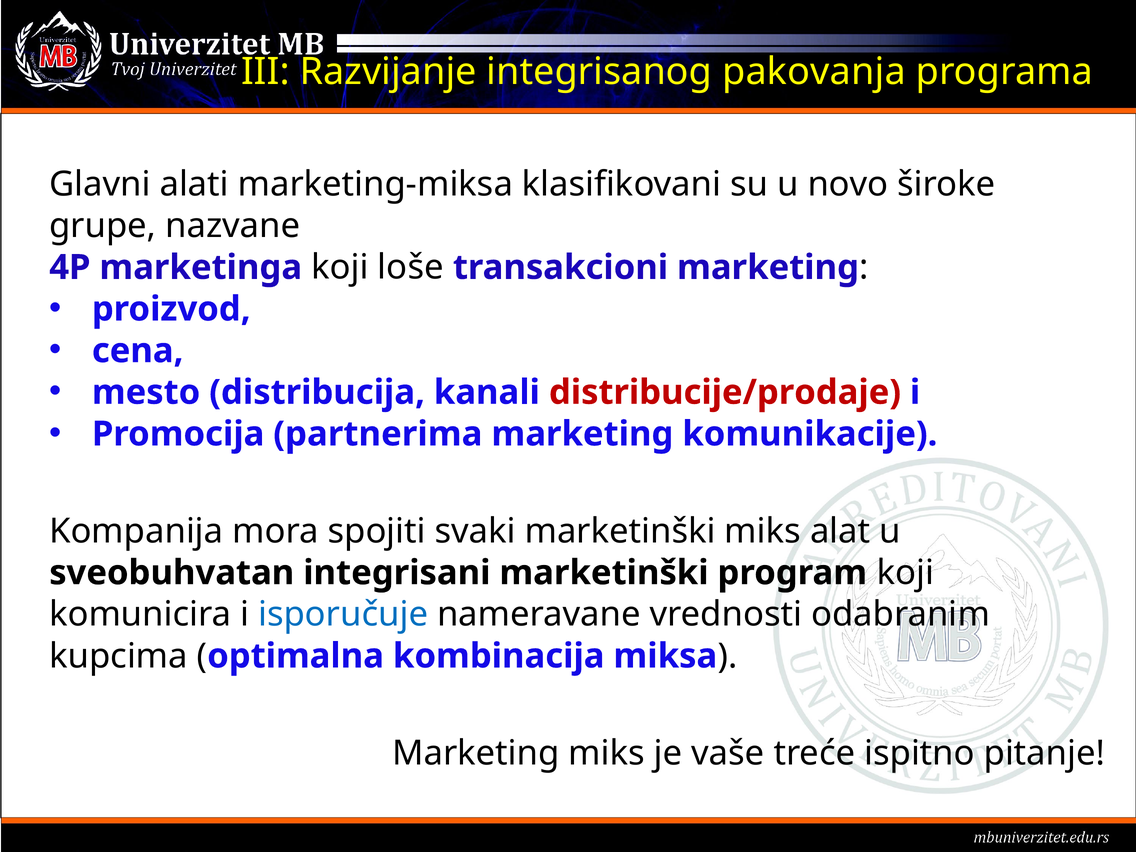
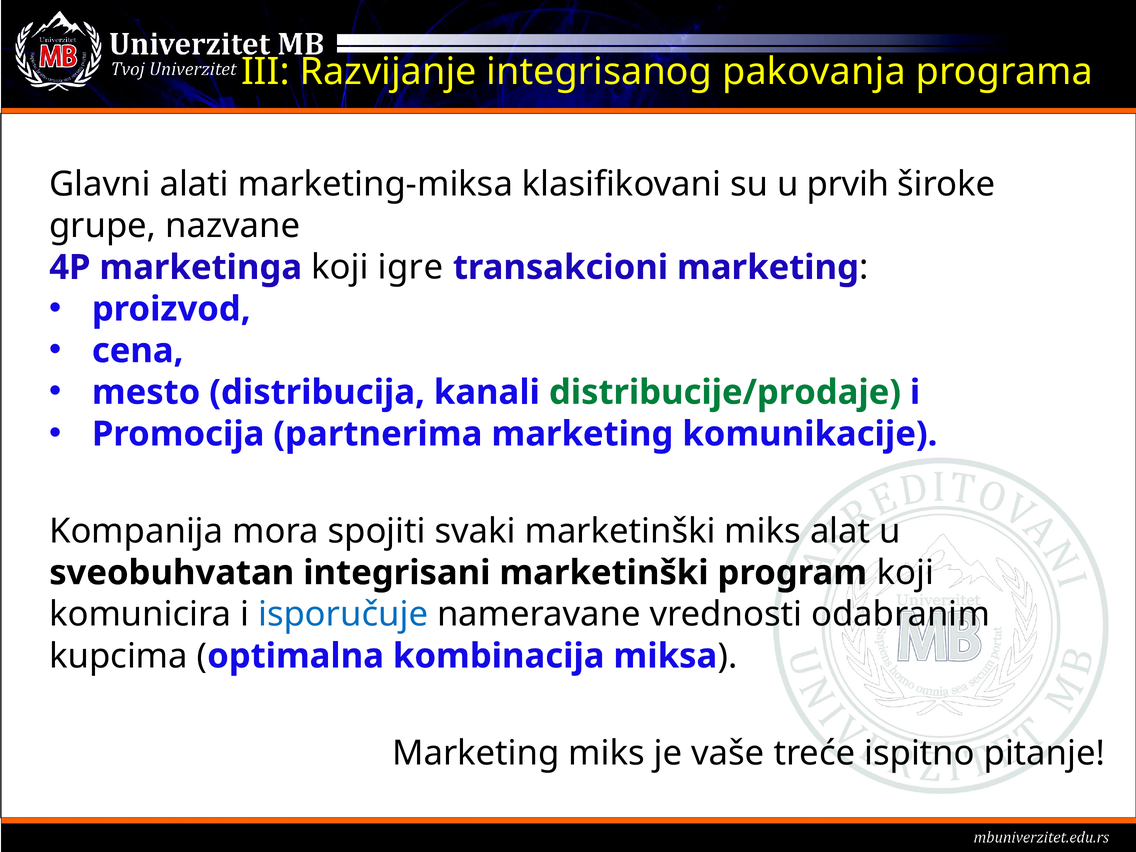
novo: novo -> prvih
loše: loše -> igre
distribucije/prodaje colour: red -> green
